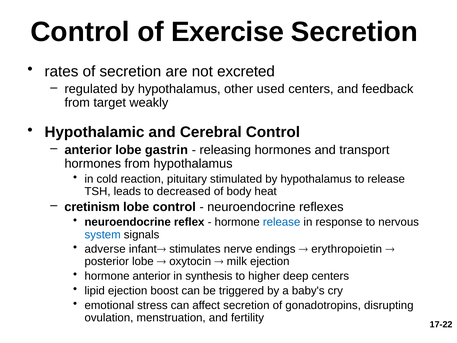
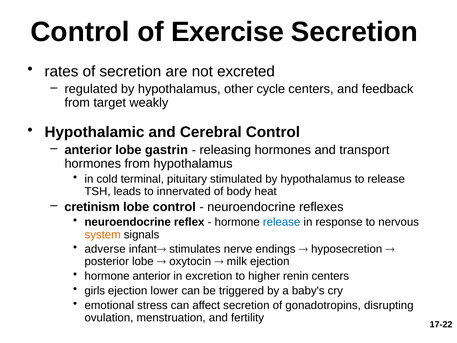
used: used -> cycle
reaction: reaction -> terminal
decreased: decreased -> innervated
system colour: blue -> orange
erythropoietin: erythropoietin -> hyposecretion
synthesis: synthesis -> excretion
deep: deep -> renin
lipid: lipid -> girls
boost: boost -> lower
